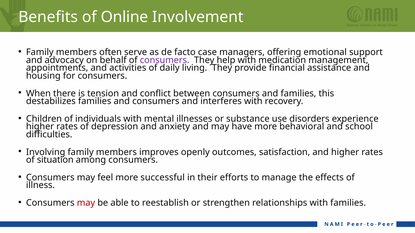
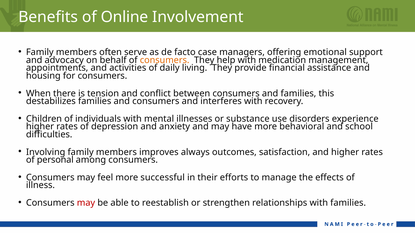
consumers at (165, 60) colour: purple -> orange
openly: openly -> always
situation: situation -> personal
